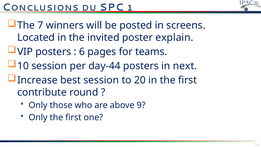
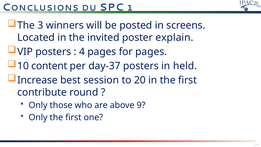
7: 7 -> 3
6: 6 -> 4
for teams: teams -> pages
10 session: session -> content
day-44: day-44 -> day-37
next: next -> held
